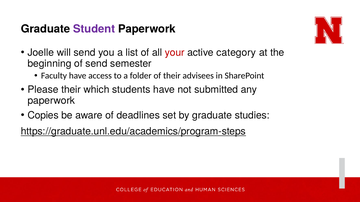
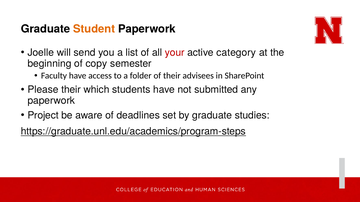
Student colour: purple -> orange
of send: send -> copy
Copies: Copies -> Project
